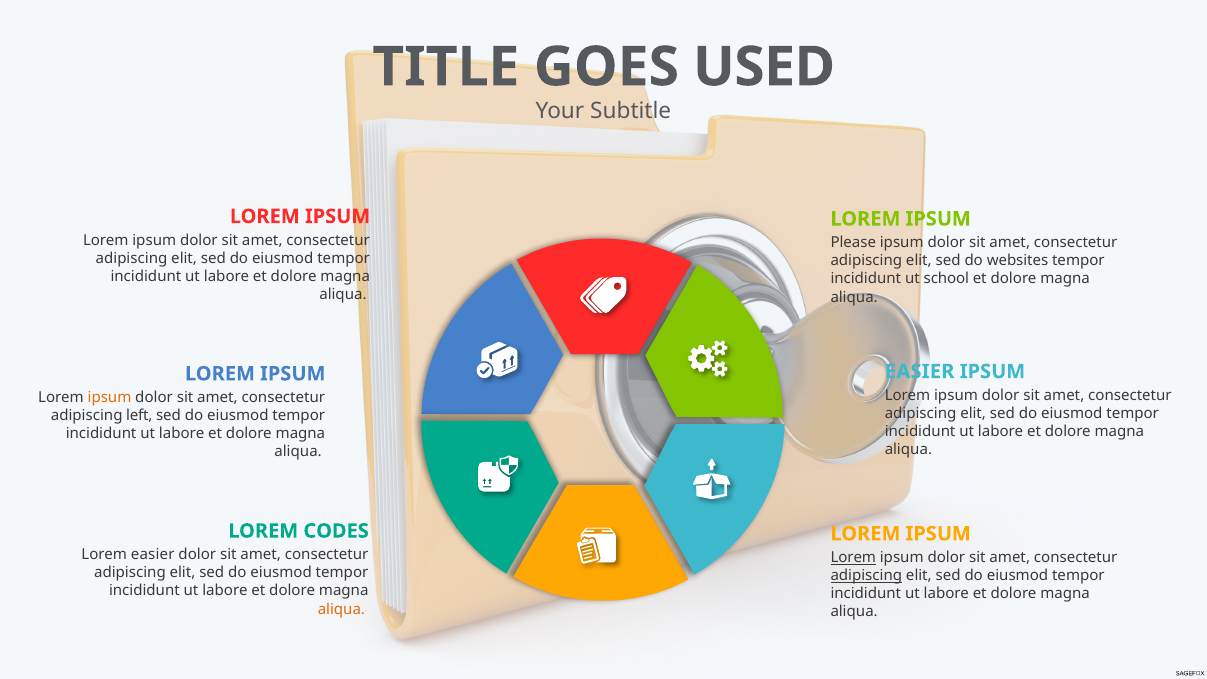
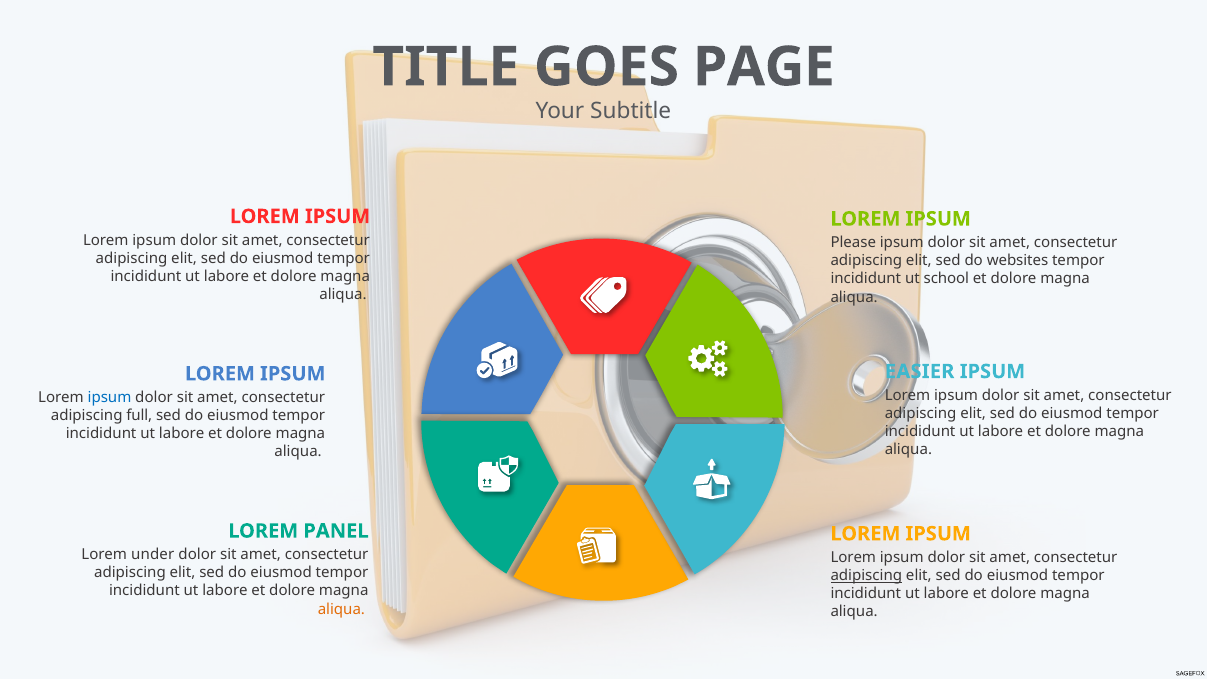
USED: USED -> PAGE
ipsum at (110, 398) colour: orange -> blue
left: left -> full
CODES: CODES -> PANEL
Lorem easier: easier -> under
Lorem at (853, 557) underline: present -> none
